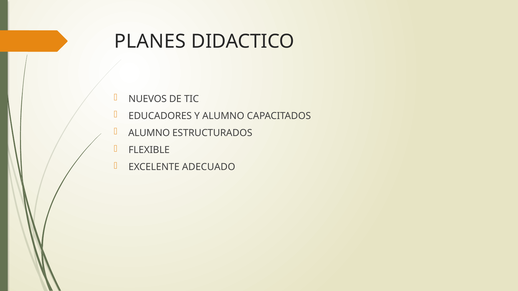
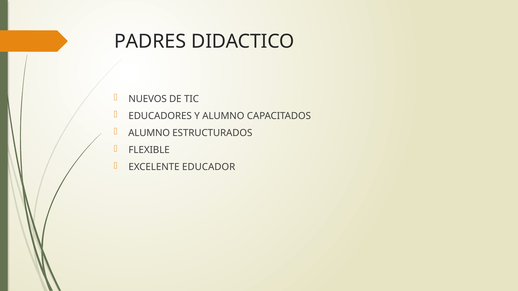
PLANES: PLANES -> PADRES
ADECUADO: ADECUADO -> EDUCADOR
